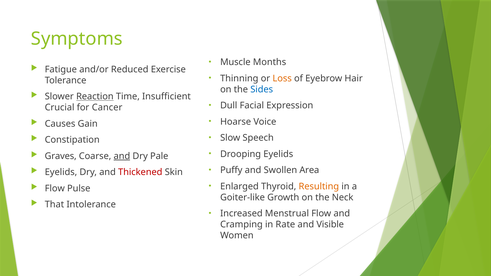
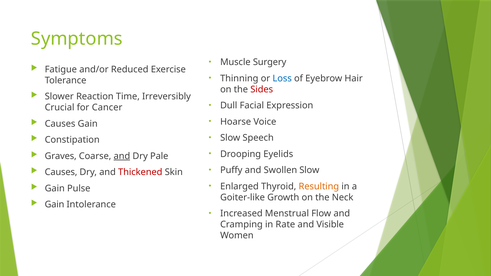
Months: Months -> Surgery
Loss colour: orange -> blue
Sides colour: blue -> red
Reaction underline: present -> none
Insufficient: Insufficient -> Irreversibly
Swollen Area: Area -> Slow
Eyelids at (61, 172): Eyelids -> Causes
Flow at (55, 188): Flow -> Gain
That at (54, 205): That -> Gain
